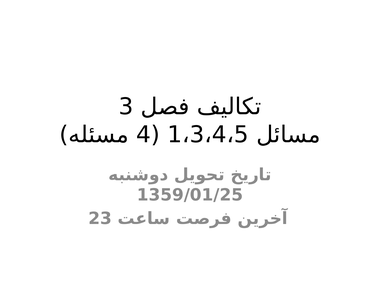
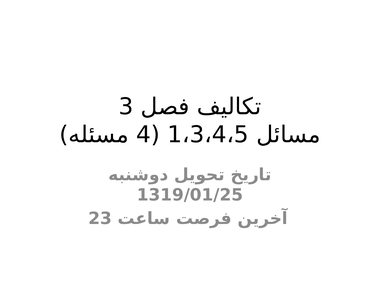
1359/01/25: 1359/01/25 -> 1319/01/25
